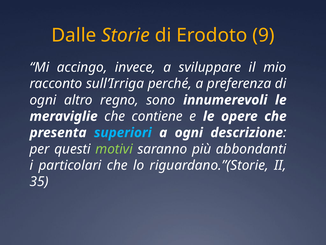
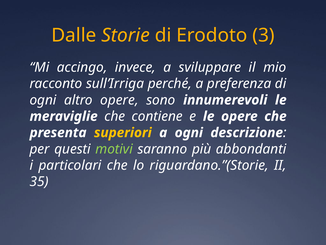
9: 9 -> 3
altro regno: regno -> opere
superiori colour: light blue -> yellow
